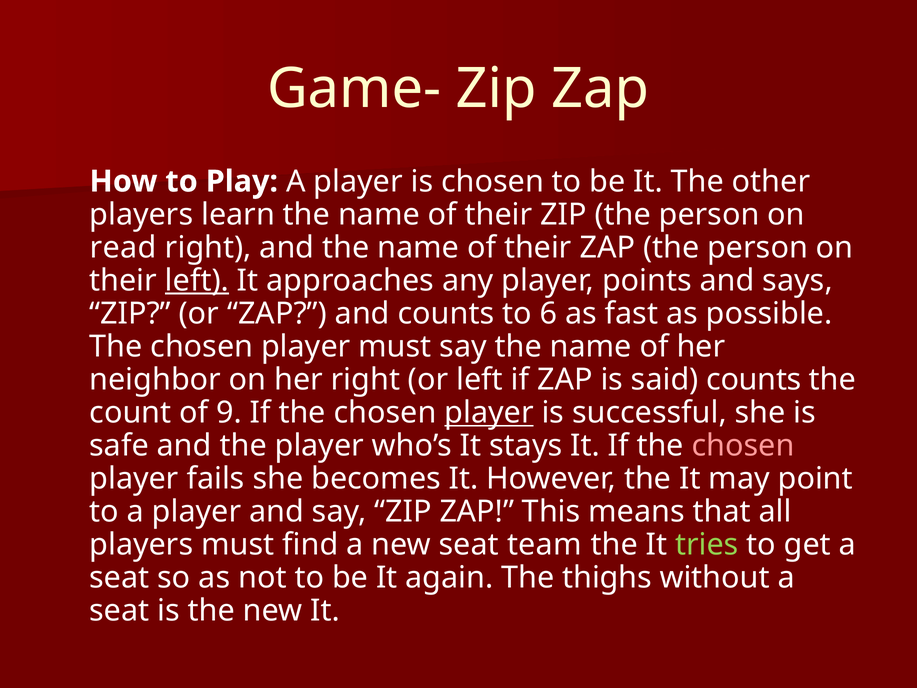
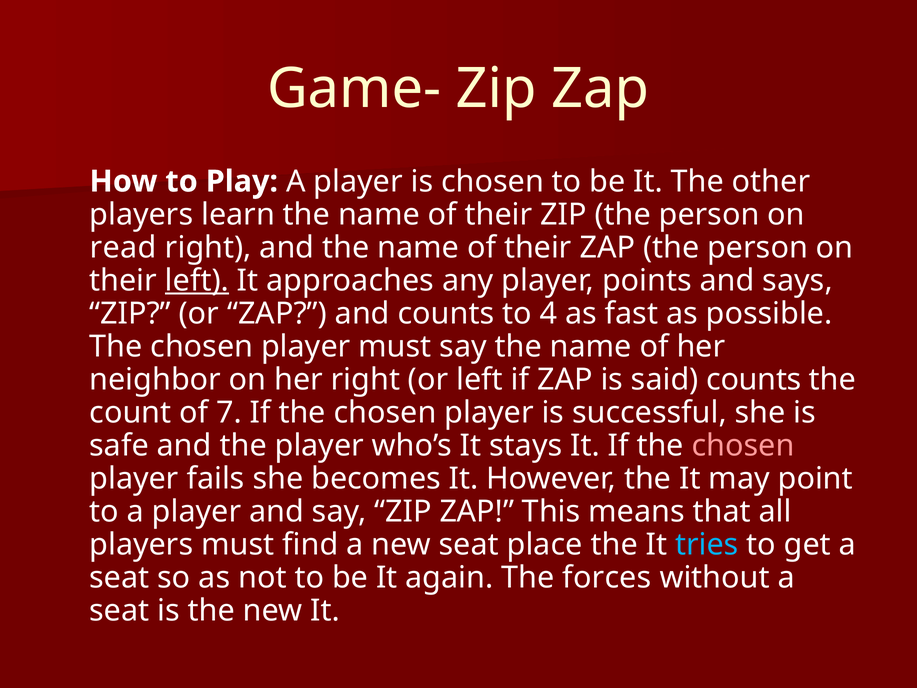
6: 6 -> 4
9: 9 -> 7
player at (489, 412) underline: present -> none
team: team -> place
tries colour: light green -> light blue
thighs: thighs -> forces
